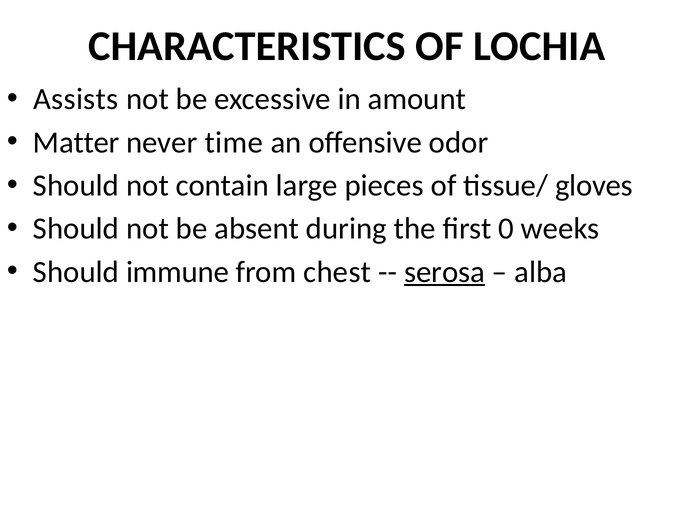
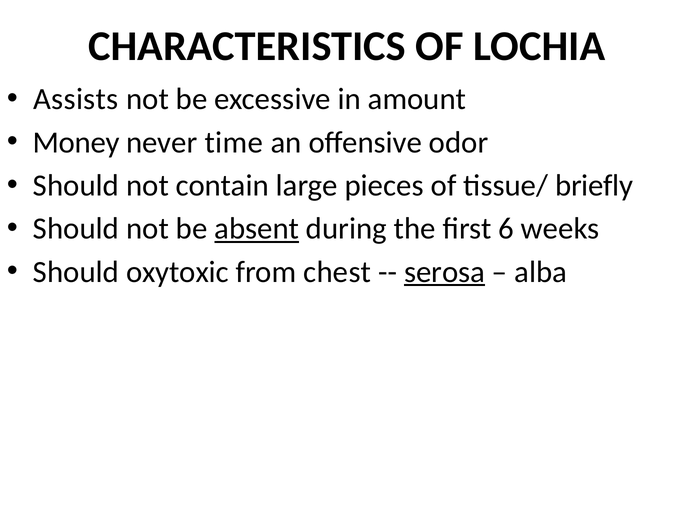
Matter: Matter -> Money
gloves: gloves -> briefly
absent underline: none -> present
0: 0 -> 6
immune: immune -> oxytoxic
